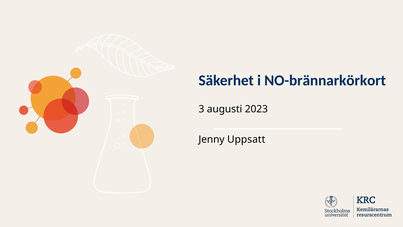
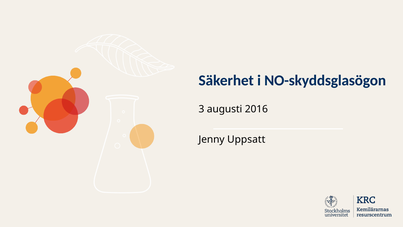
NO-brännarkörkort: NO-brännarkörkort -> NO-skyddsglasögon
2023: 2023 -> 2016
